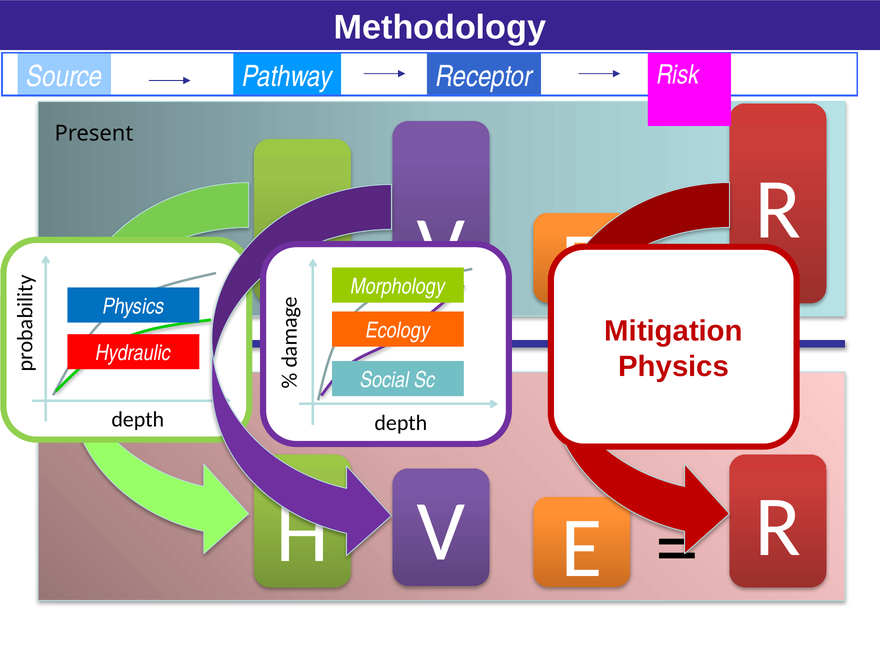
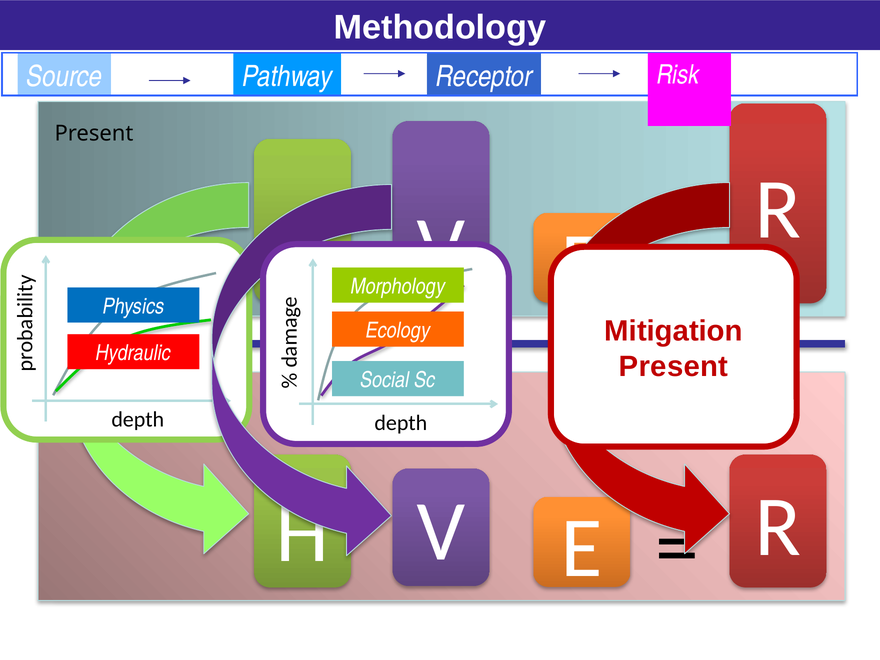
Physics at (674, 366): Physics -> Present
